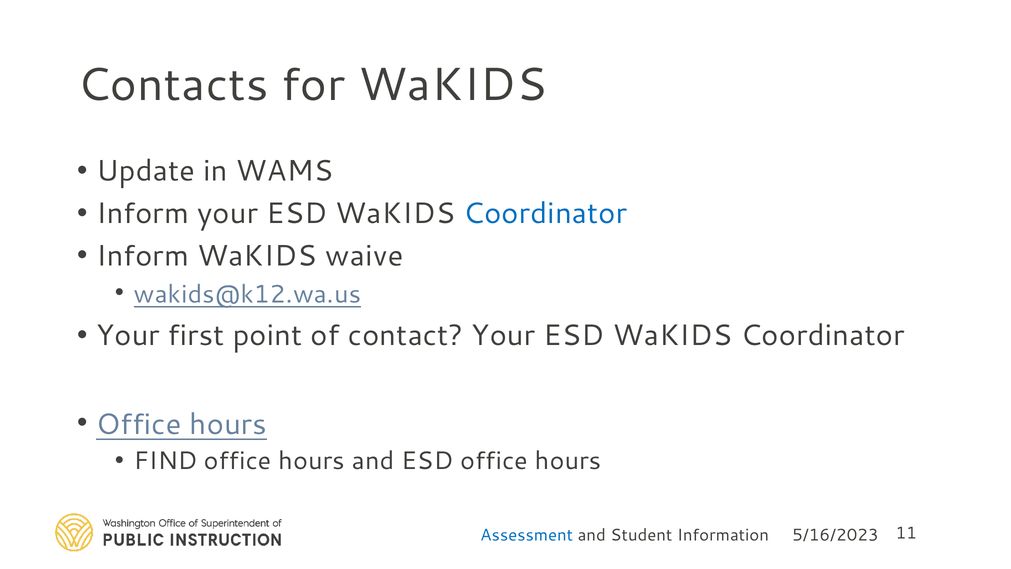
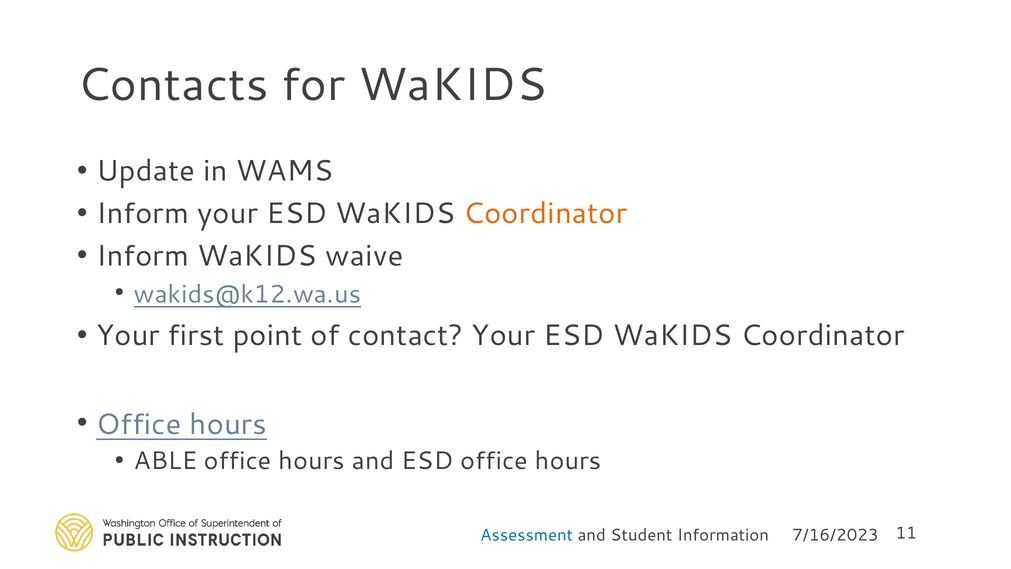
Coordinator at (545, 213) colour: blue -> orange
FIND: FIND -> ABLE
5/16/2023: 5/16/2023 -> 7/16/2023
